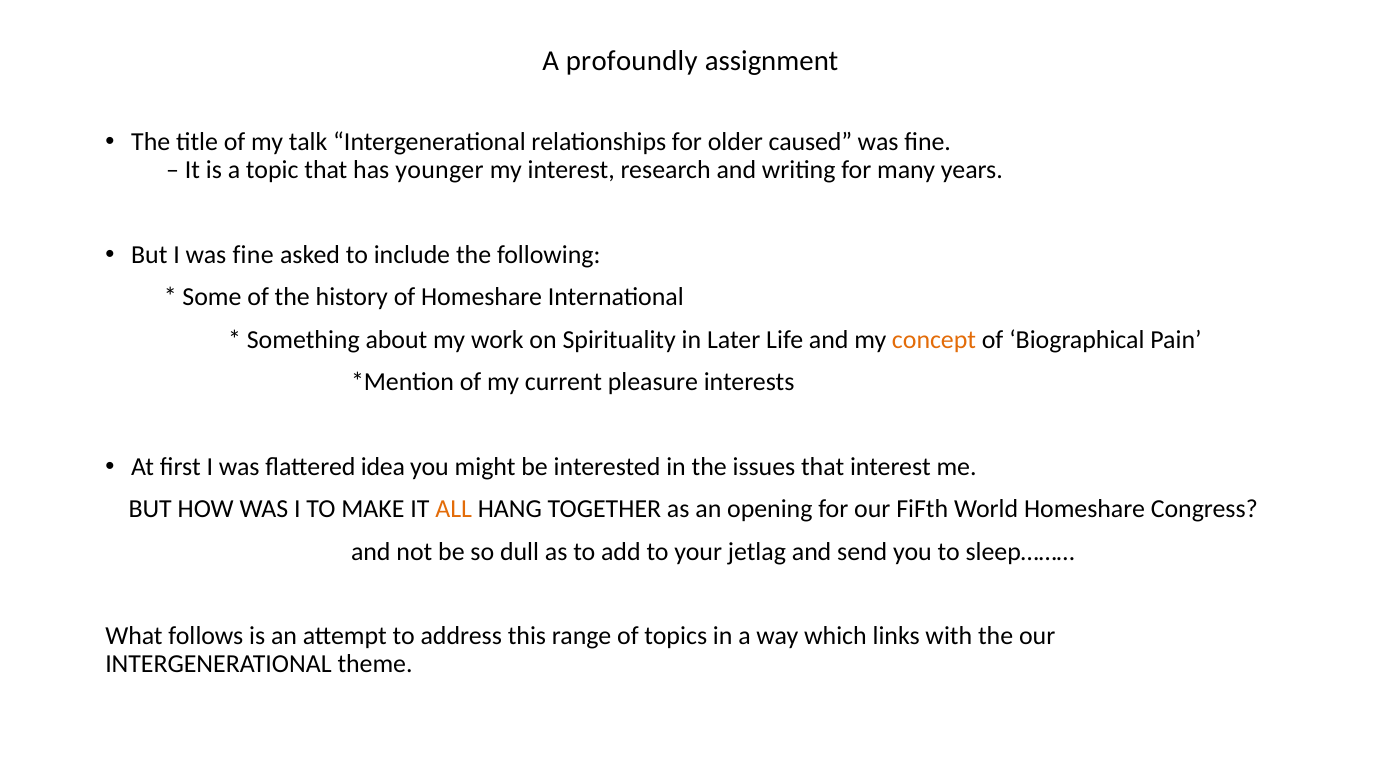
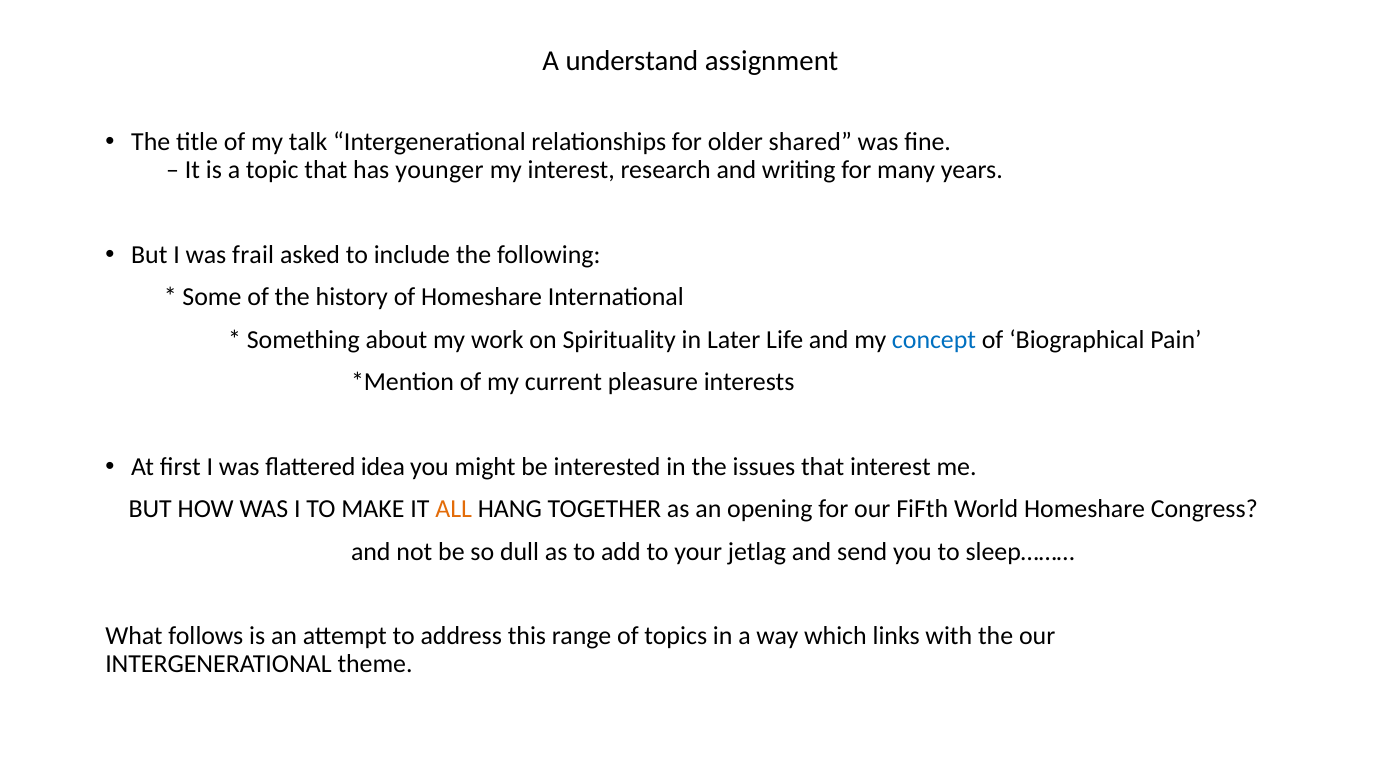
profoundly: profoundly -> understand
caused: caused -> shared
I was fine: fine -> frail
concept colour: orange -> blue
